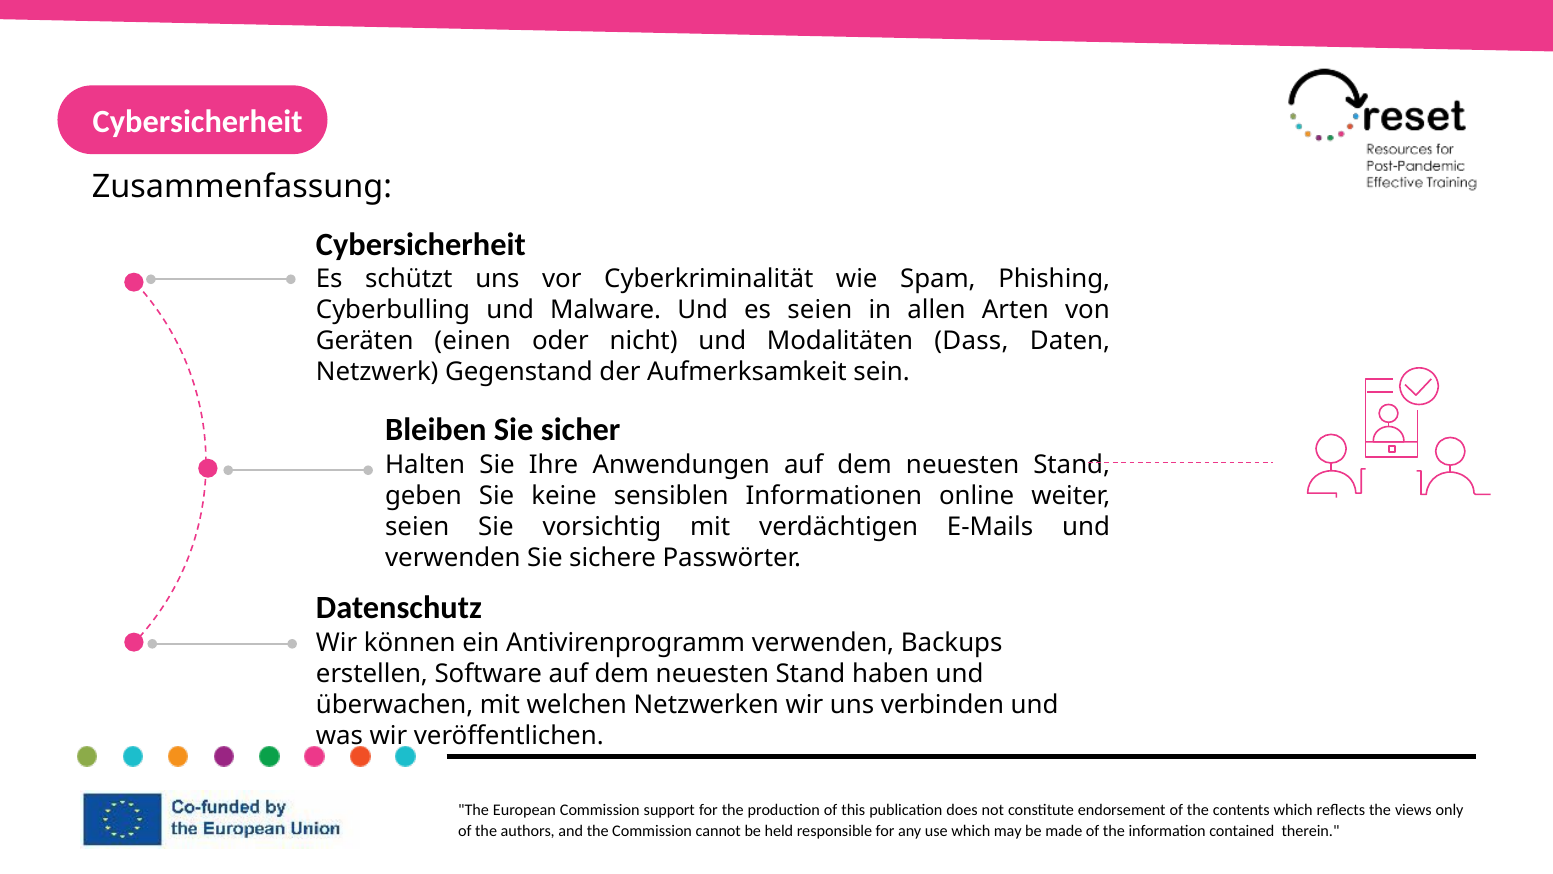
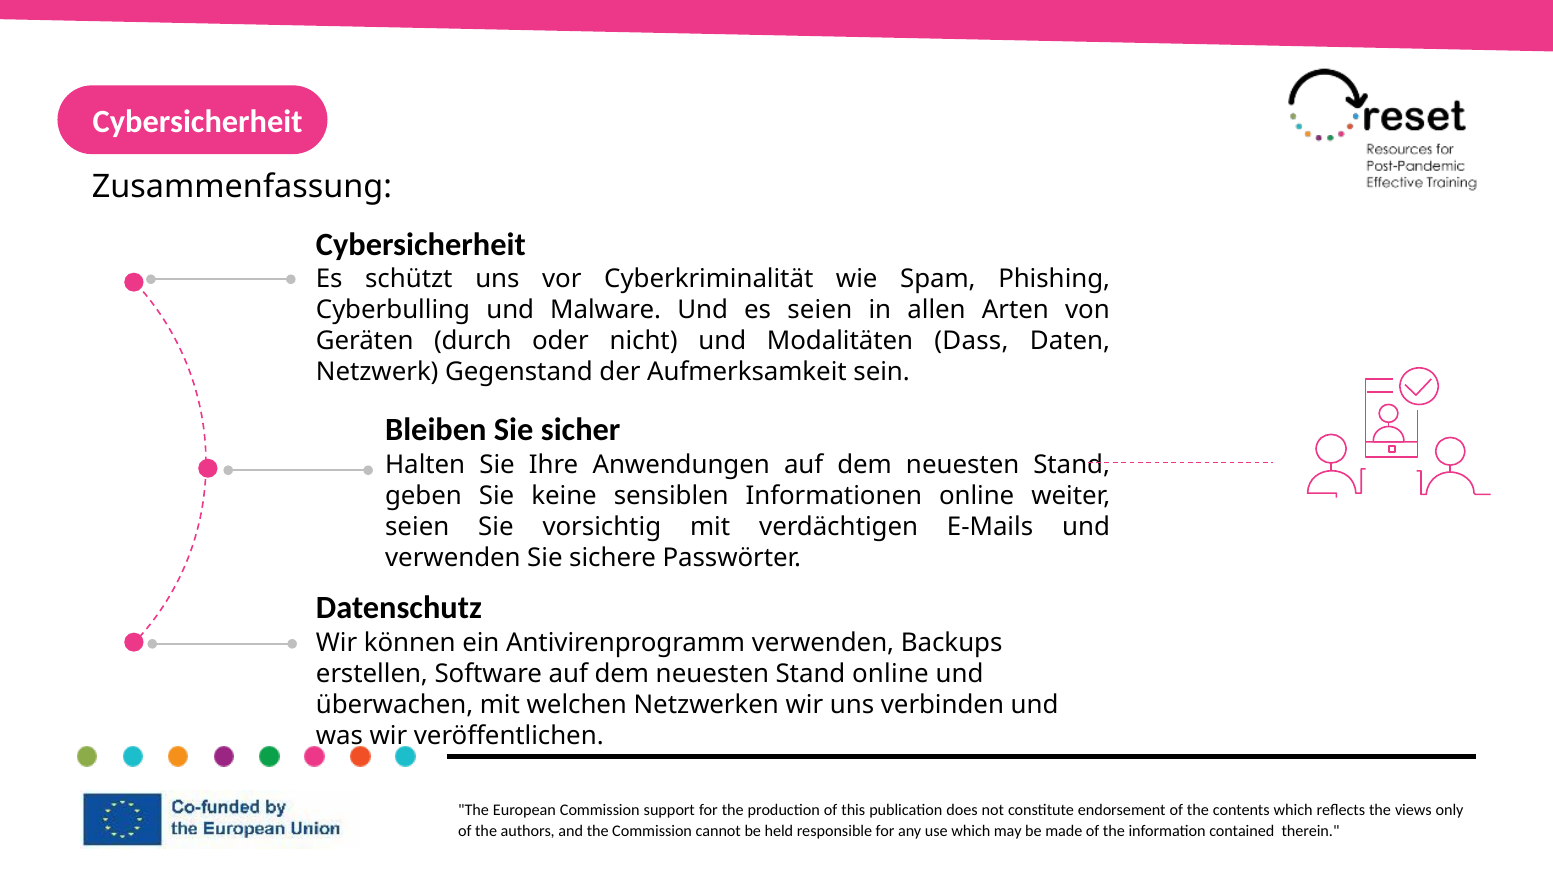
einen: einen -> durch
Stand haben: haben -> online
